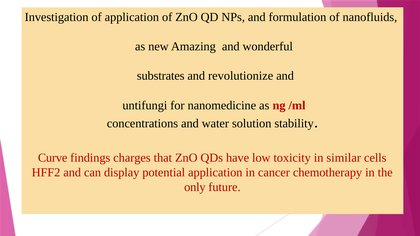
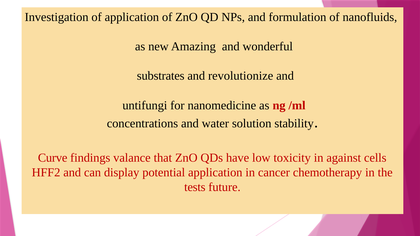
charges: charges -> valance
similar: similar -> against
only: only -> tests
